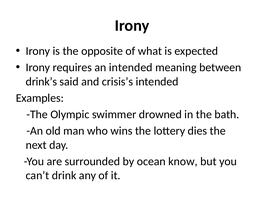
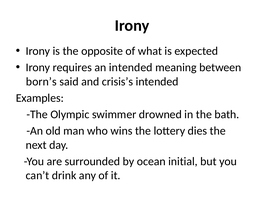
drink’s: drink’s -> born’s
know: know -> initial
